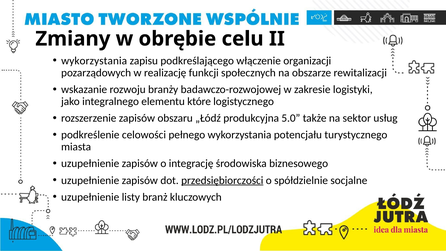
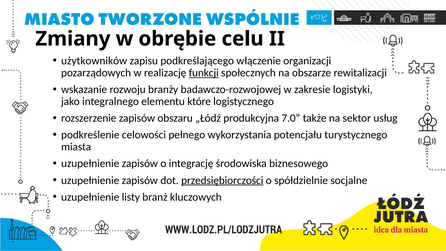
wykorzystania at (94, 61): wykorzystania -> użytkowników
funkcji underline: none -> present
5.0: 5.0 -> 7.0
